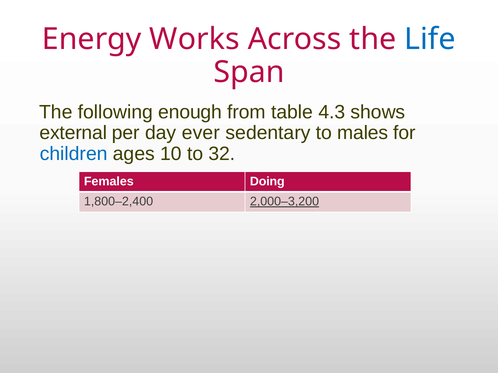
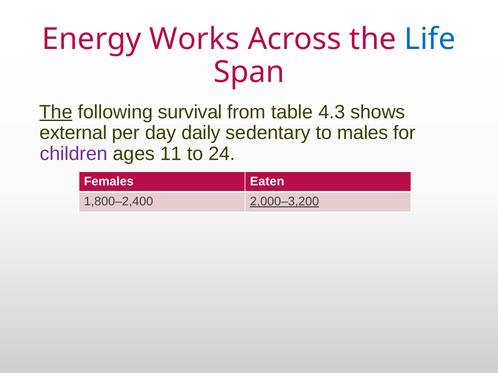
The at (56, 112) underline: none -> present
enough: enough -> survival
ever: ever -> daily
children colour: blue -> purple
10: 10 -> 11
32: 32 -> 24
Doing: Doing -> Eaten
